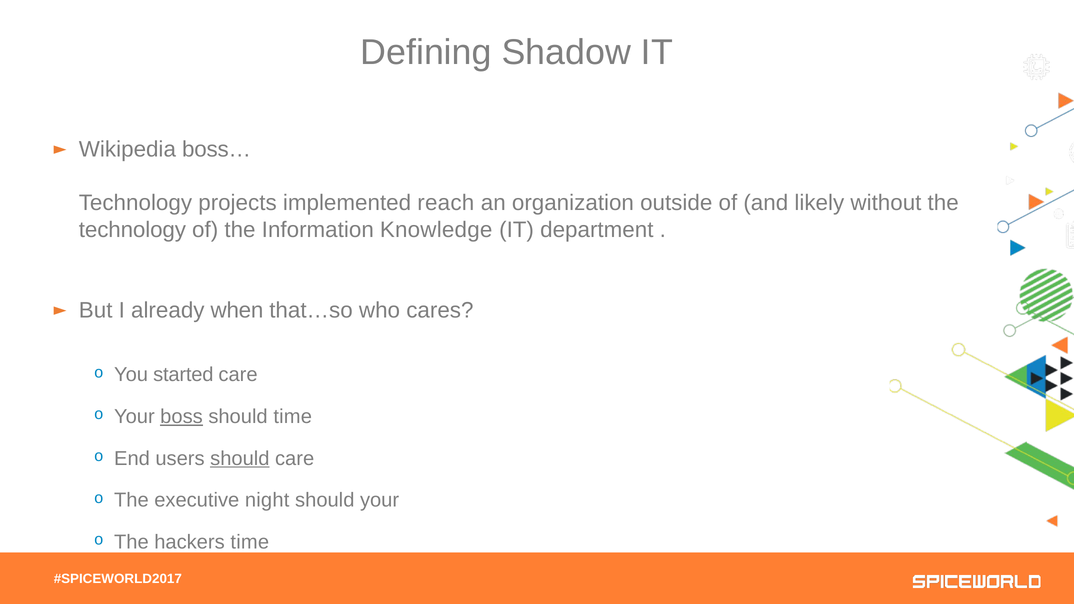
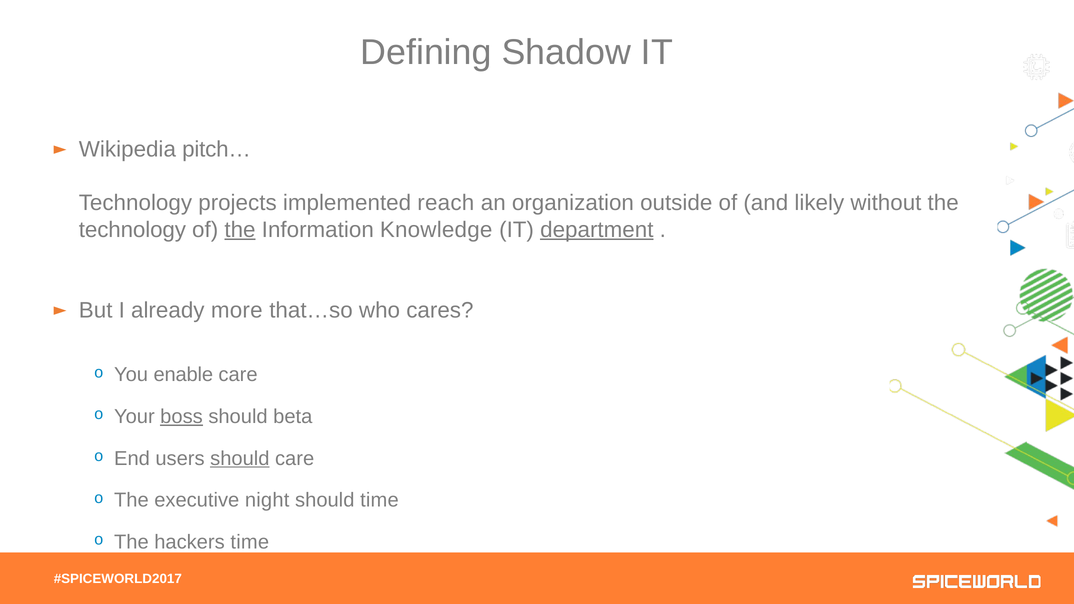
boss…: boss… -> pitch…
the at (240, 230) underline: none -> present
department underline: none -> present
when: when -> more
started: started -> enable
should time: time -> beta
should your: your -> time
